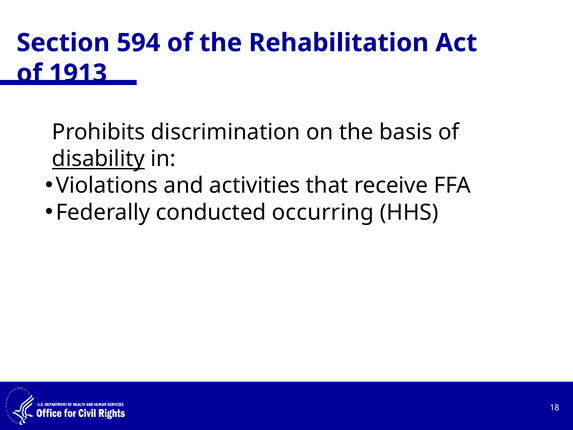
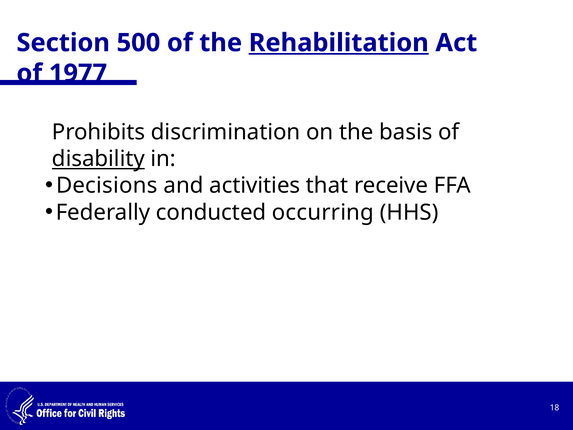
594: 594 -> 500
Rehabilitation underline: none -> present
1913: 1913 -> 1977
Violations: Violations -> Decisions
